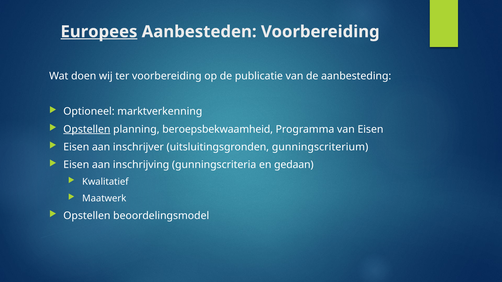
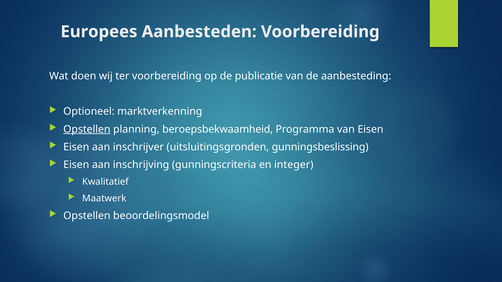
Europees underline: present -> none
gunningscriterium: gunningscriterium -> gunningsbeslissing
gedaan: gedaan -> integer
